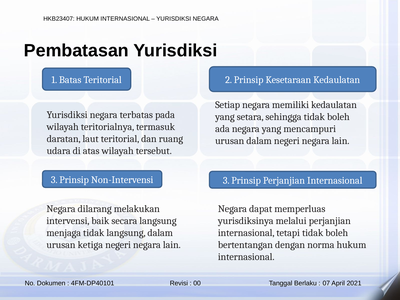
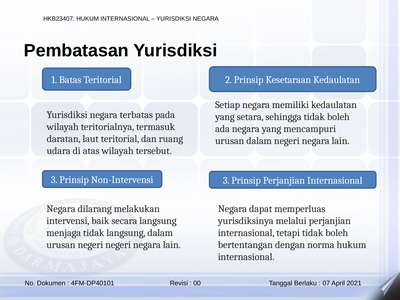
urusan ketiga: ketiga -> negeri
